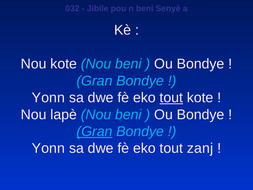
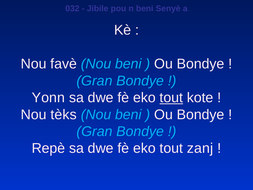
Nou kote: kote -> favè
lapè: lapè -> tèks
Gran at (94, 131) underline: present -> none
Yonn at (48, 148): Yonn -> Repè
